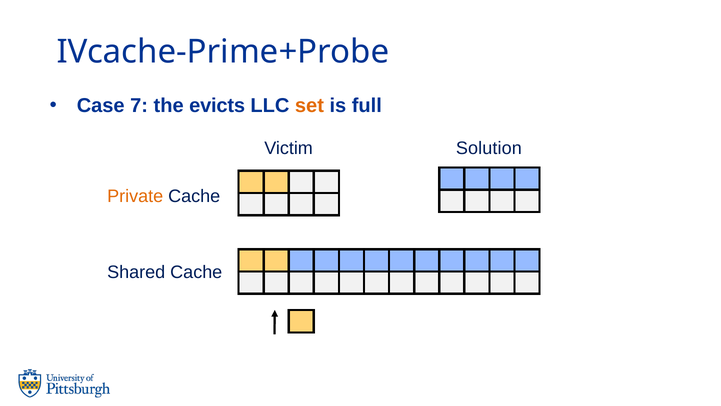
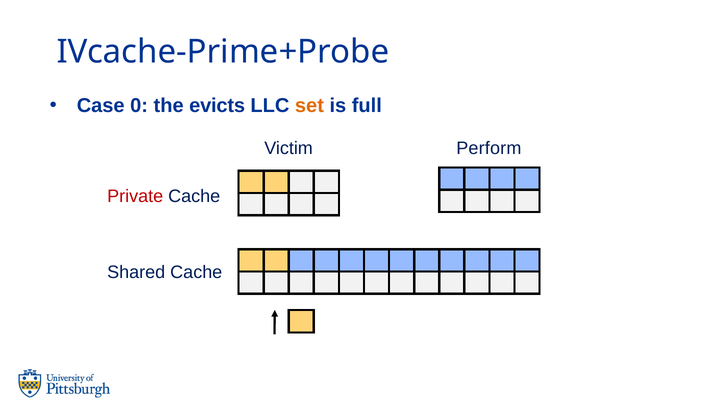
7: 7 -> 0
Solution: Solution -> Perform
Private colour: orange -> red
